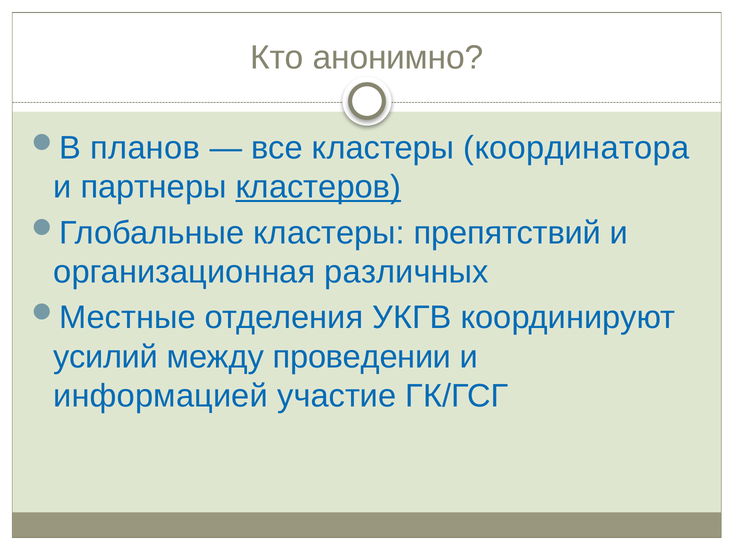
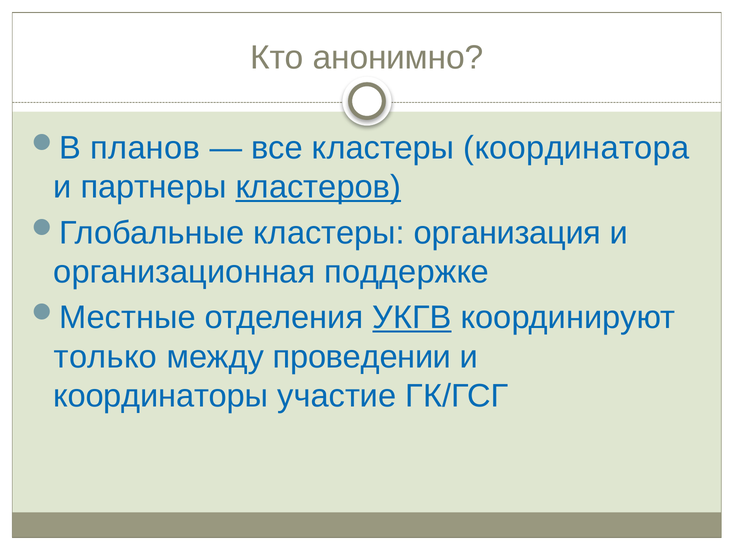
препятствий: препятствий -> организация
различных: различных -> поддержке
УКГВ underline: none -> present
усилий: усилий -> только
информацией: информацией -> координаторы
